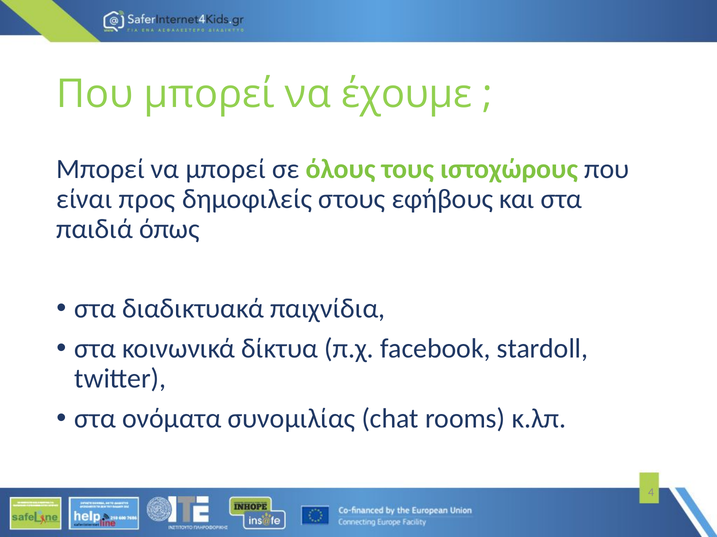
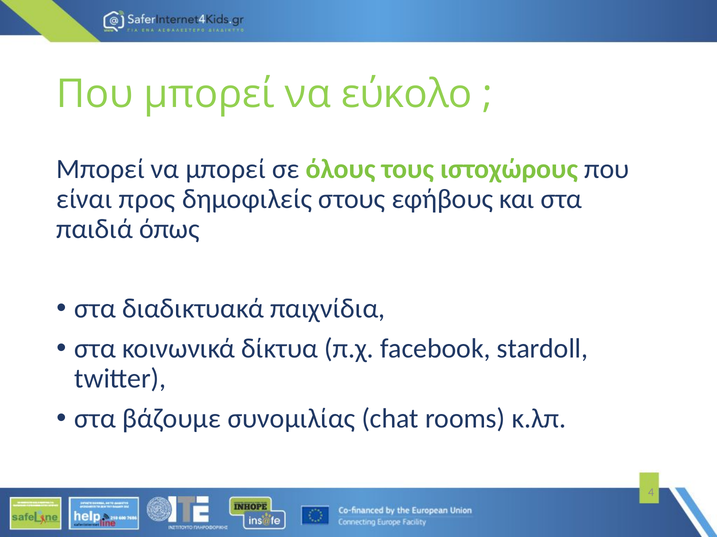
έχουμε: έχουμε -> εύκολο
ονόματα: ονόματα -> βάζουμε
